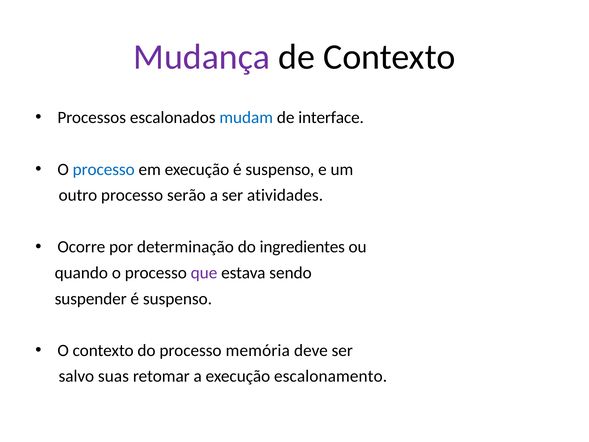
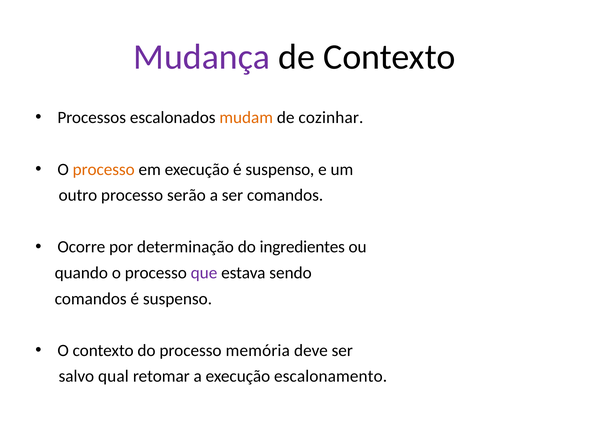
mudam colour: blue -> orange
interface: interface -> cozinhar
processo at (104, 169) colour: blue -> orange
ser atividades: atividades -> comandos
suspender at (91, 299): suspender -> comandos
suas: suas -> qual
